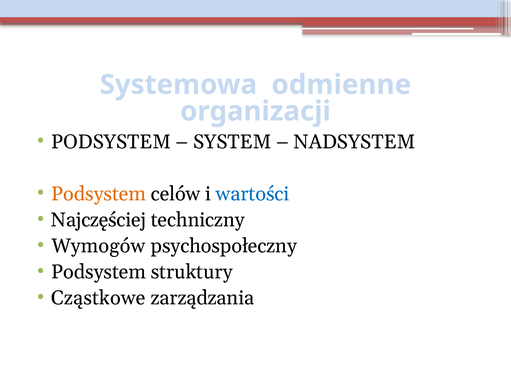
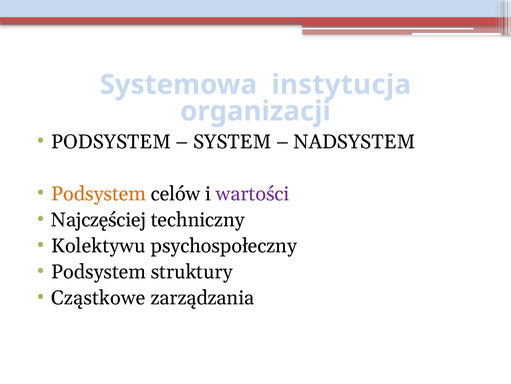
odmienne: odmienne -> instytucja
wartości colour: blue -> purple
Wymogów: Wymogów -> Kolektywu
